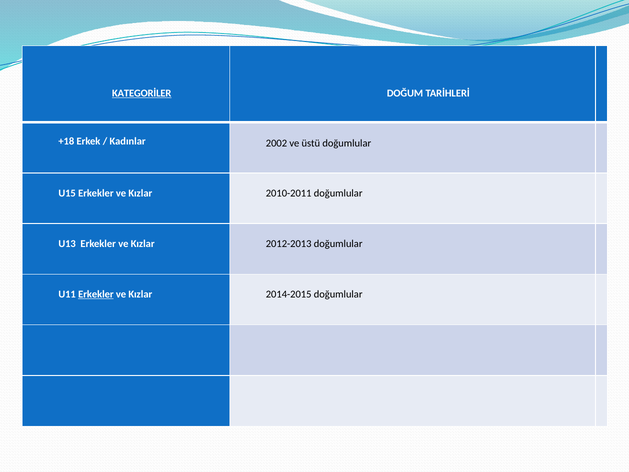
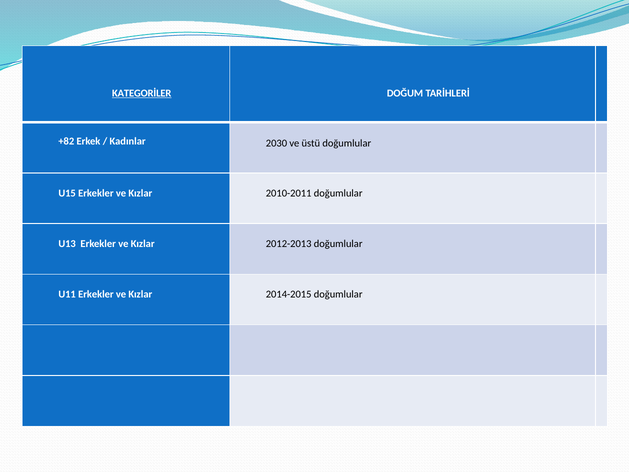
+18: +18 -> +82
2002: 2002 -> 2030
Erkekler at (96, 294) underline: present -> none
